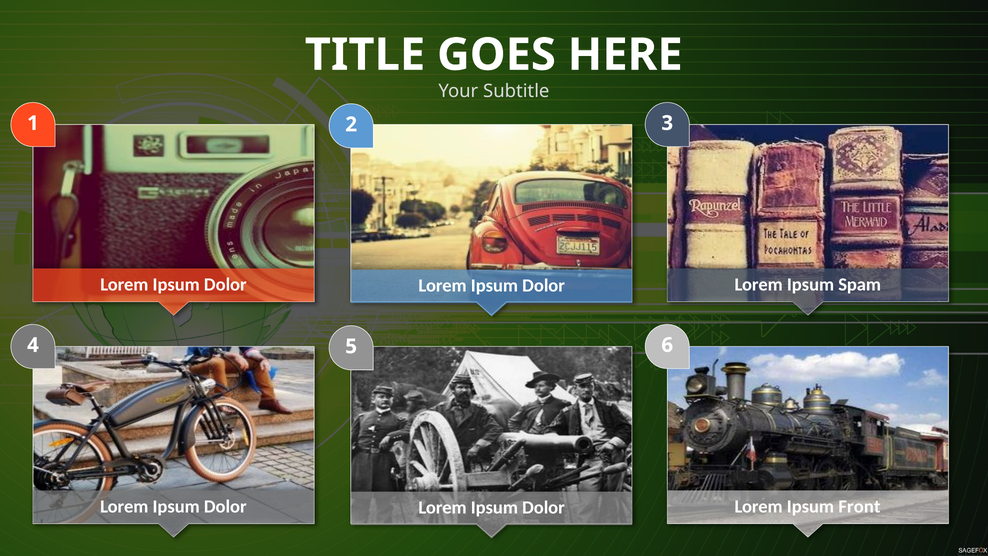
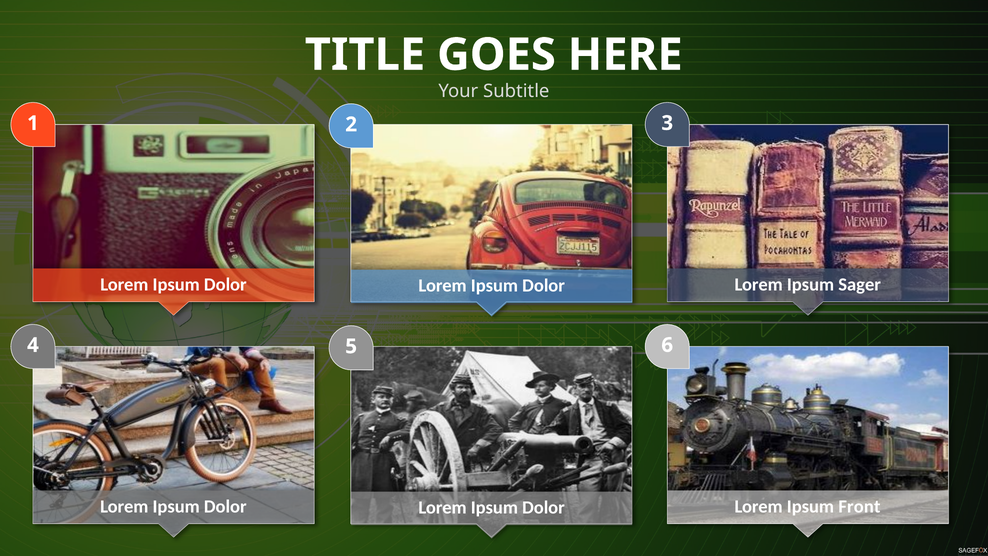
Spam: Spam -> Sager
